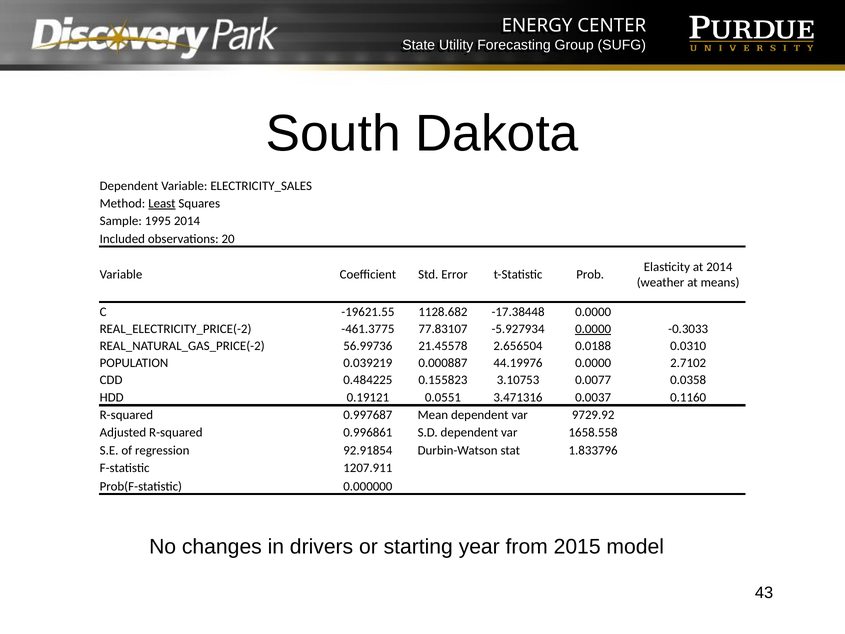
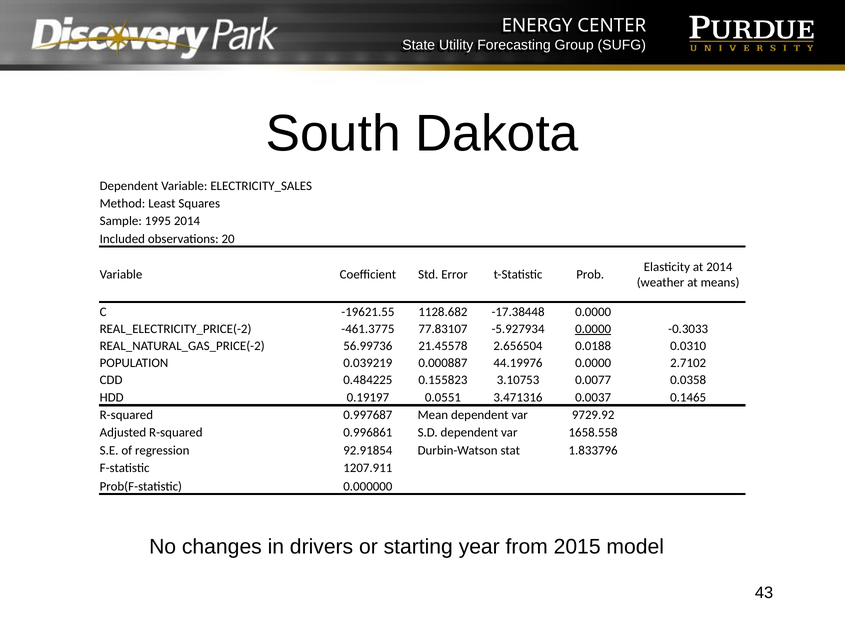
Least underline: present -> none
0.19121: 0.19121 -> 0.19197
0.1160: 0.1160 -> 0.1465
